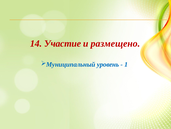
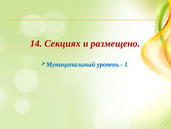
Участие: Участие -> Секциях
